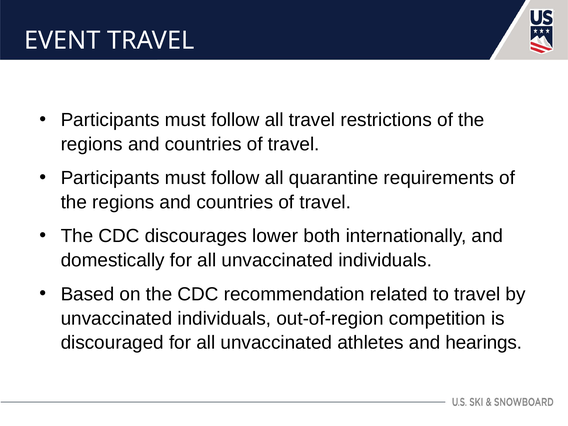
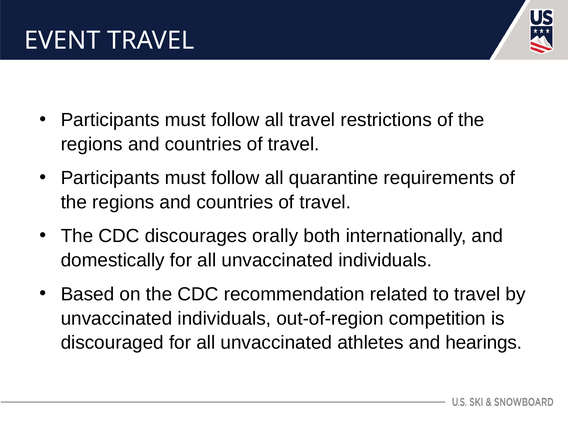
lower: lower -> orally
